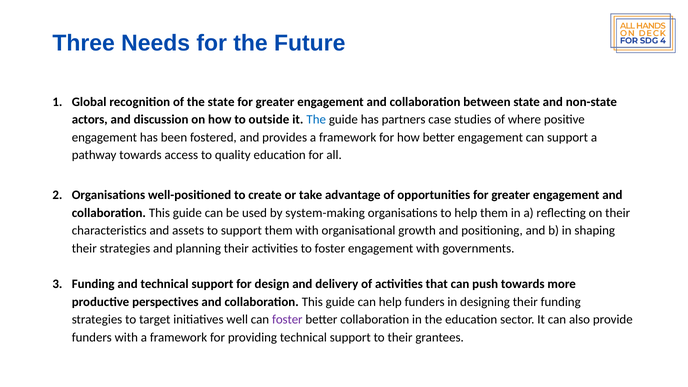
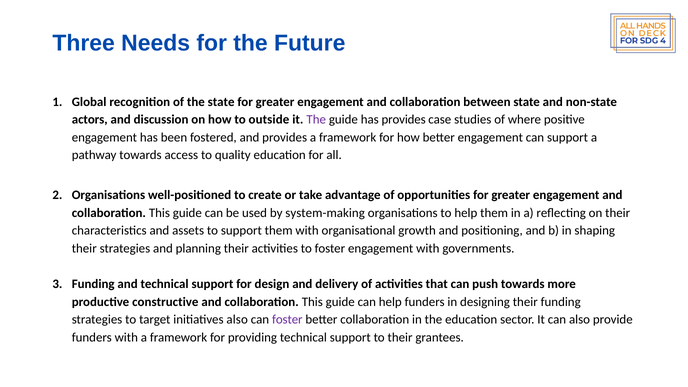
The at (316, 120) colour: blue -> purple
has partners: partners -> provides
perspectives: perspectives -> constructive
initiatives well: well -> also
